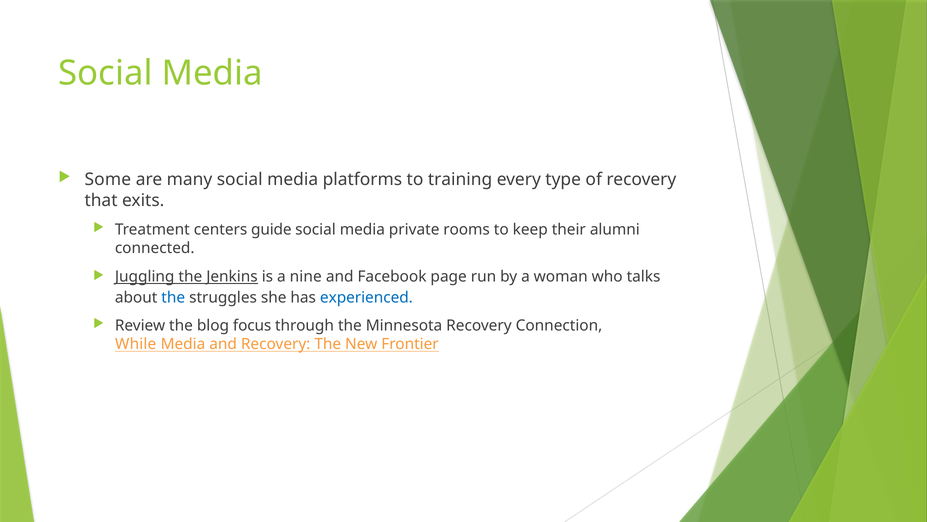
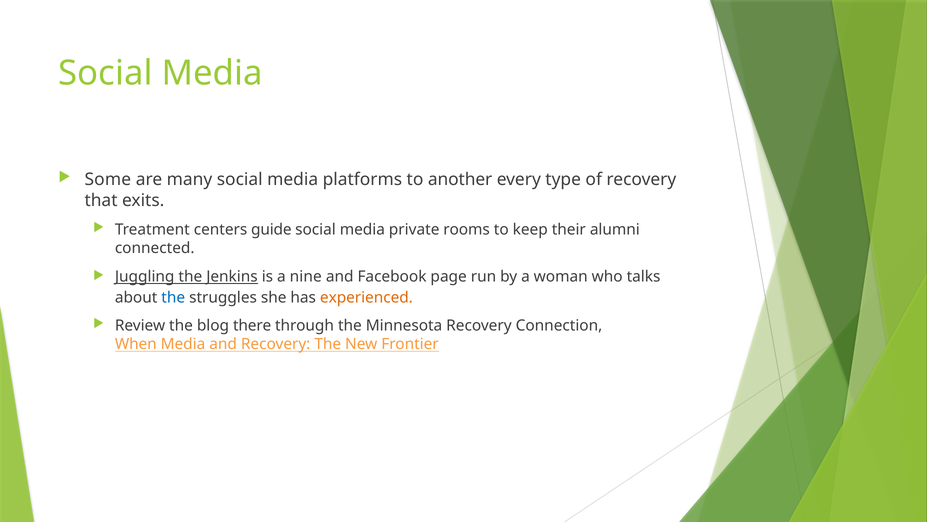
training: training -> another
experienced colour: blue -> orange
focus: focus -> there
While: While -> When
